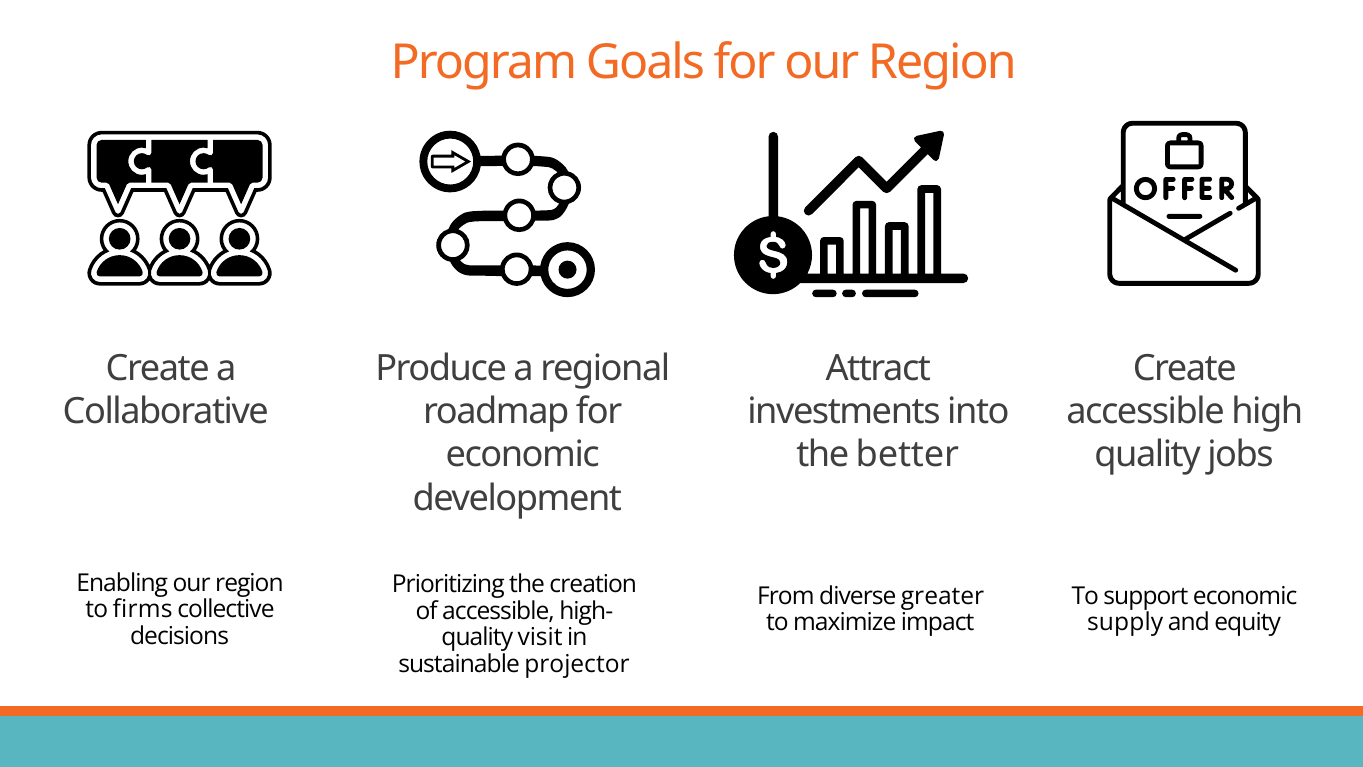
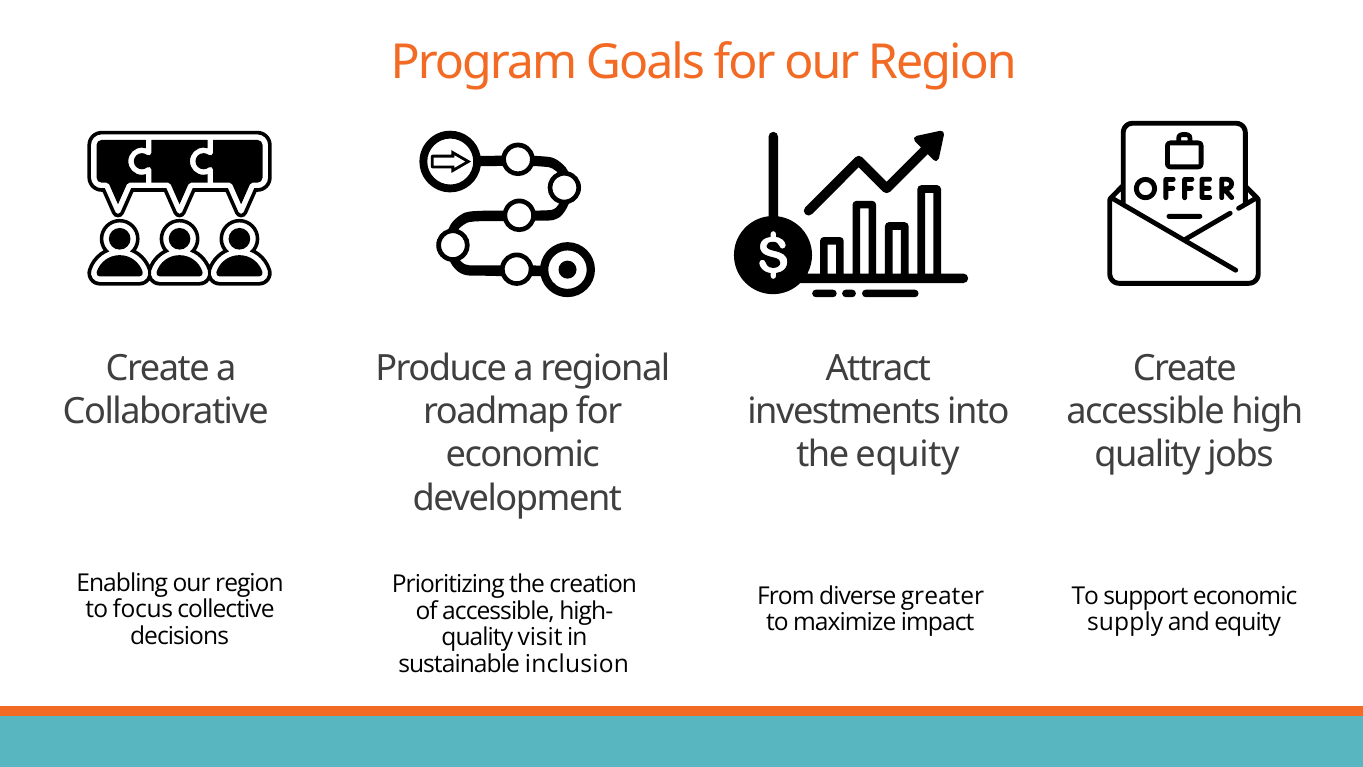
the better: better -> equity
firms: firms -> focus
projector: projector -> inclusion
